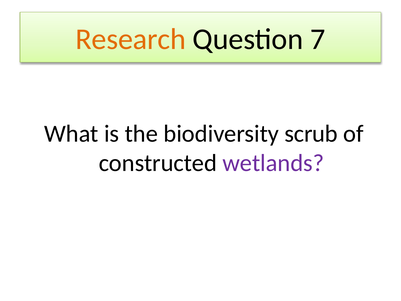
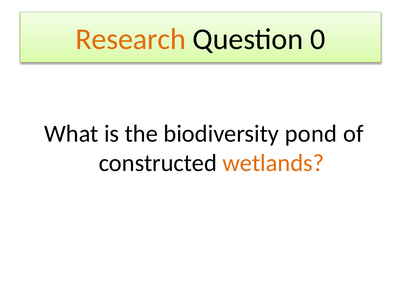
7: 7 -> 0
scrub: scrub -> pond
wetlands colour: purple -> orange
